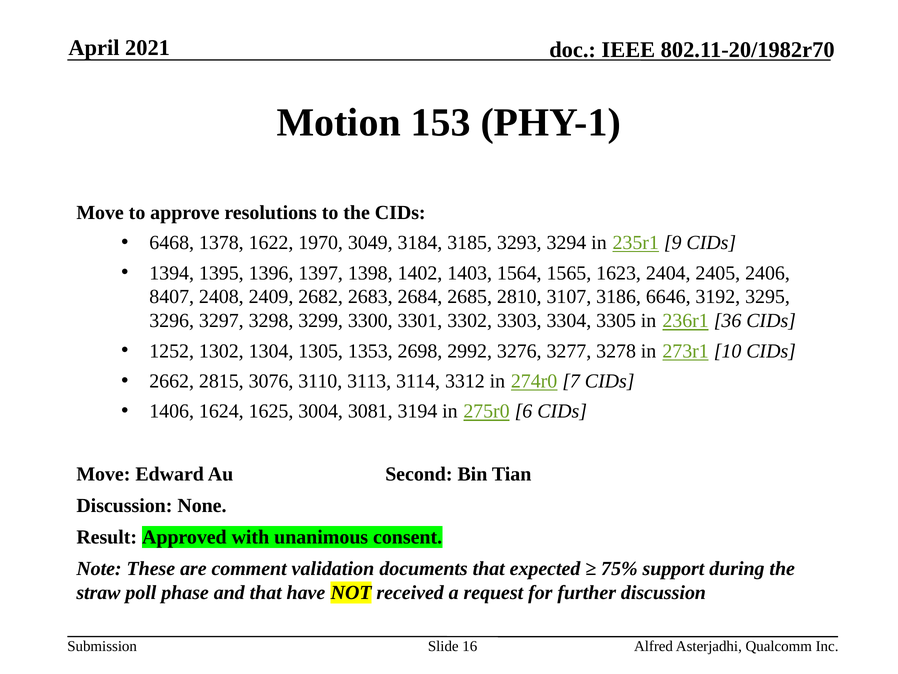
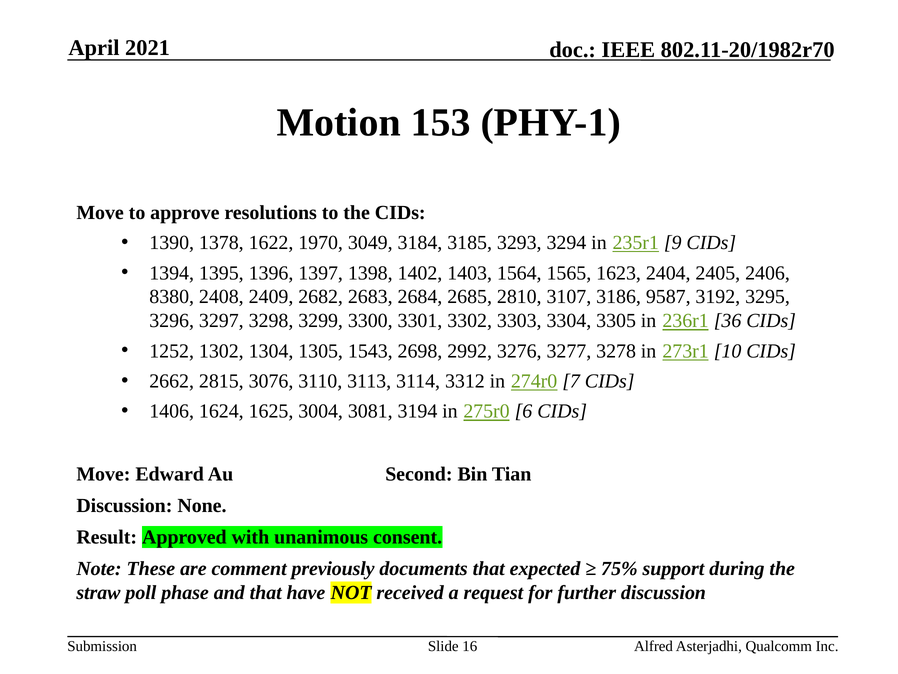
6468: 6468 -> 1390
8407: 8407 -> 8380
6646: 6646 -> 9587
1353: 1353 -> 1543
validation: validation -> previously
